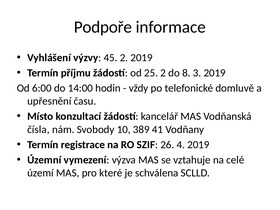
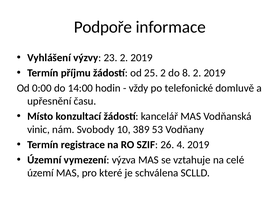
45: 45 -> 23
8 3: 3 -> 2
6:00: 6:00 -> 0:00
čísla: čísla -> vinic
41: 41 -> 53
